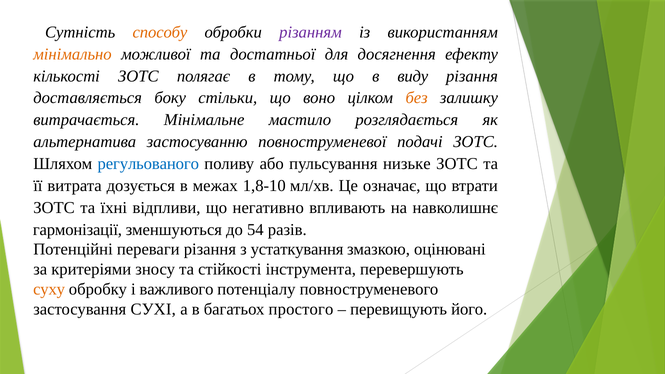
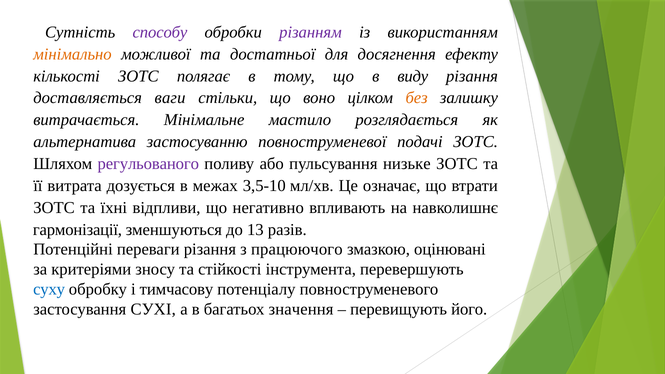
способу colour: orange -> purple
боку: боку -> ваги
регульованого colour: blue -> purple
1,8-10: 1,8-10 -> 3,5-10
54: 54 -> 13
устаткування: устаткування -> працюючого
суху colour: orange -> blue
важливого: важливого -> тимчасову
простого: простого -> значення
